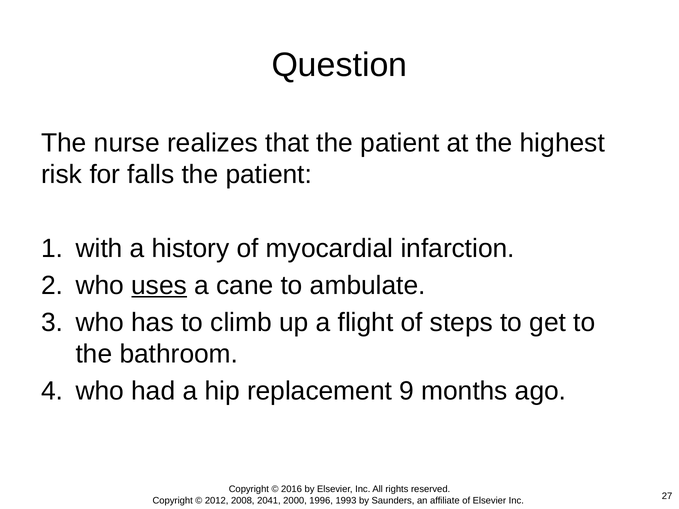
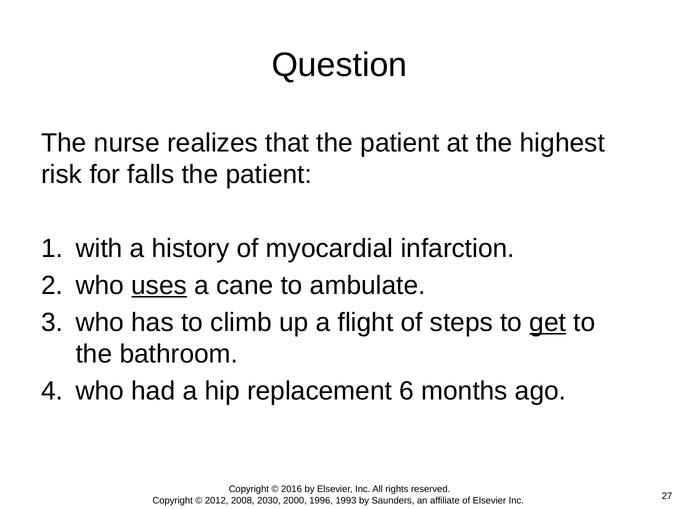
get underline: none -> present
9: 9 -> 6
2041: 2041 -> 2030
